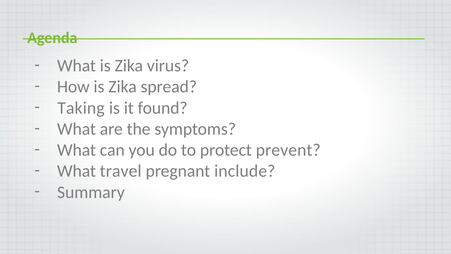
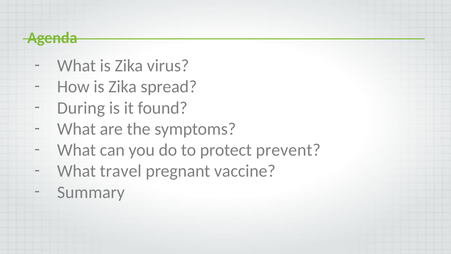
Taking: Taking -> During
include: include -> vaccine
